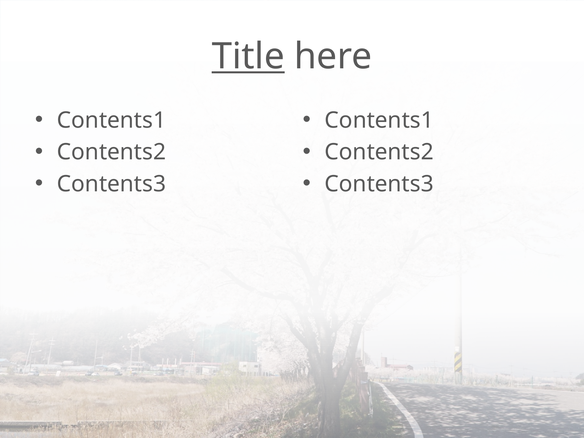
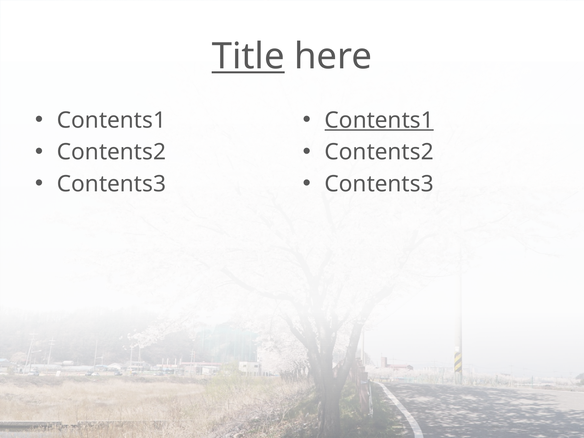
Contents1 at (379, 120) underline: none -> present
